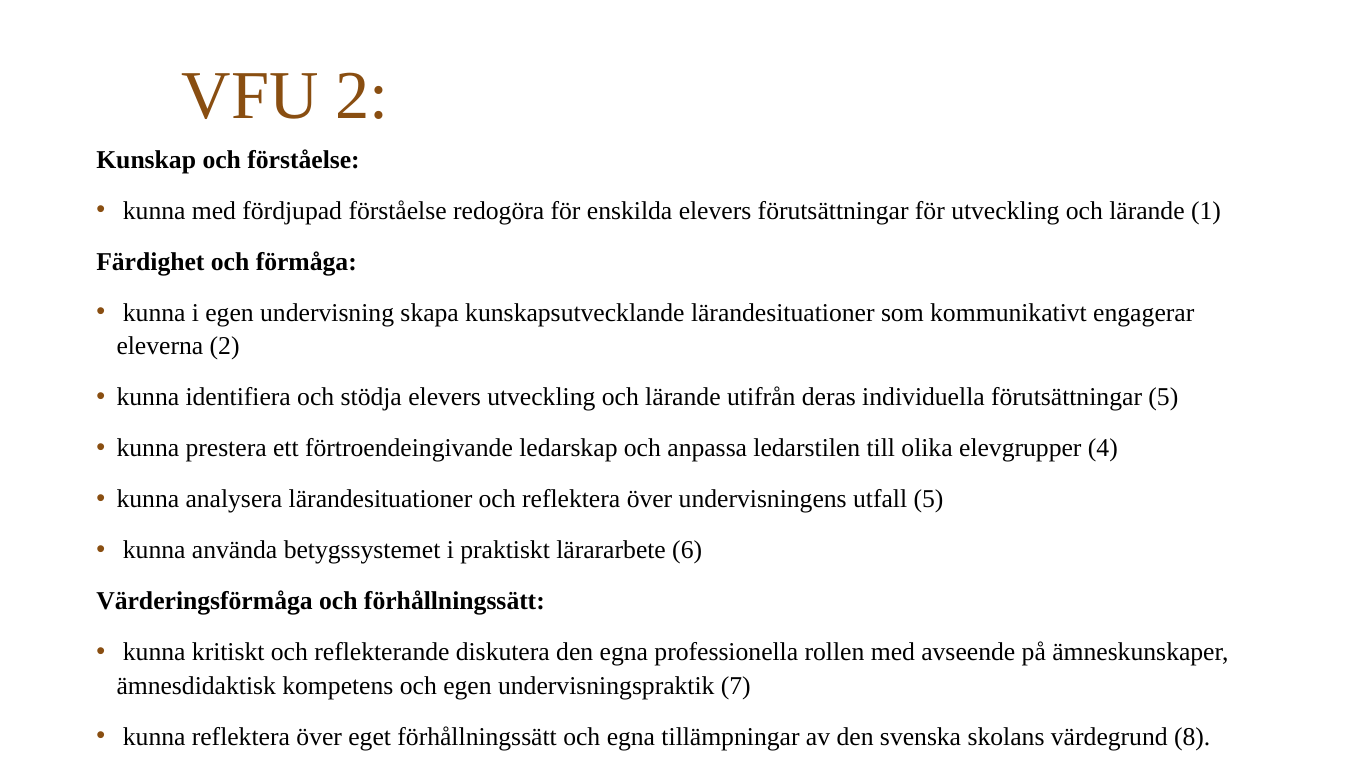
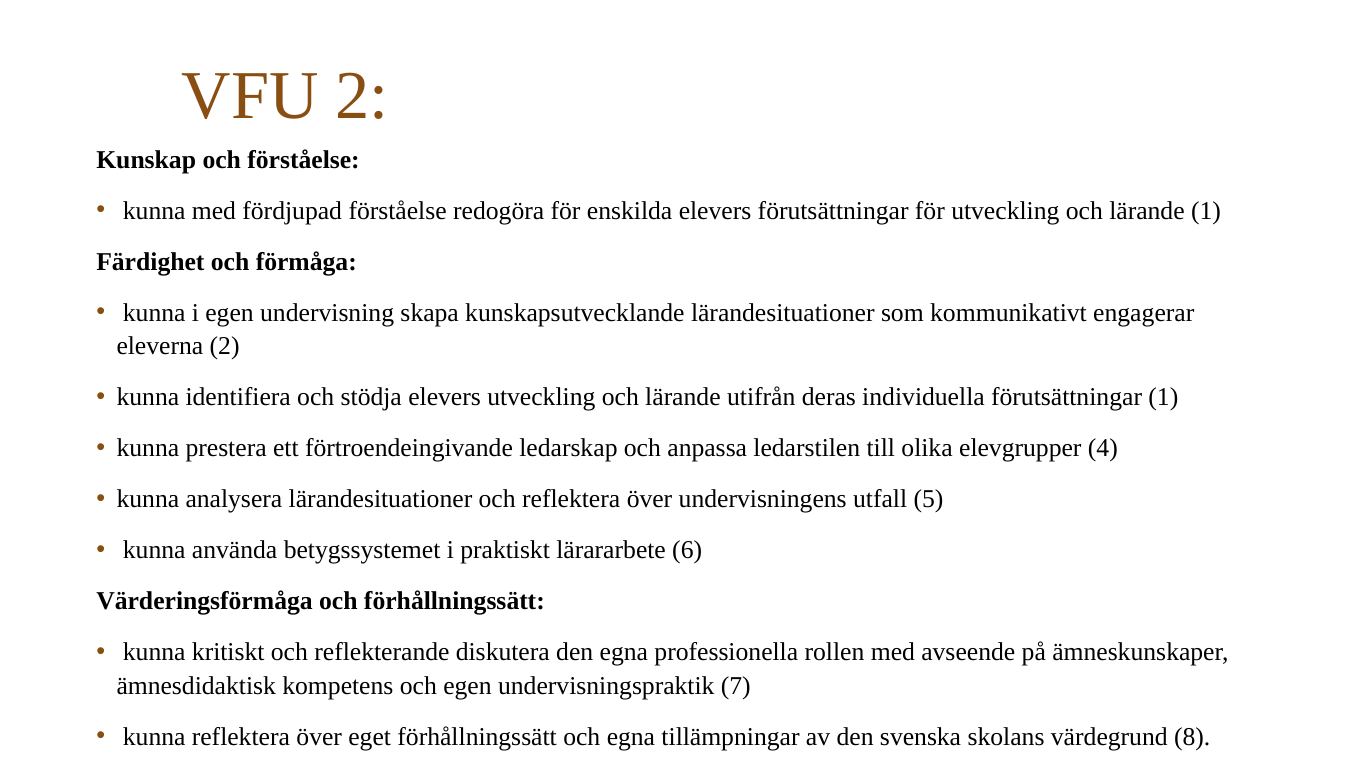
förutsättningar 5: 5 -> 1
